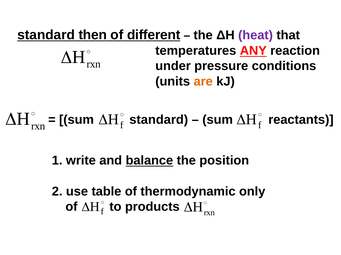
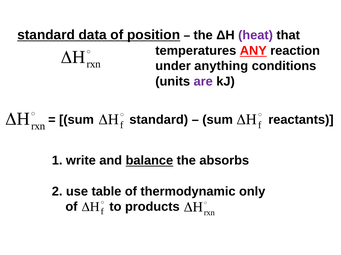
then: then -> data
different: different -> position
pressure: pressure -> anything
are colour: orange -> purple
position: position -> absorbs
